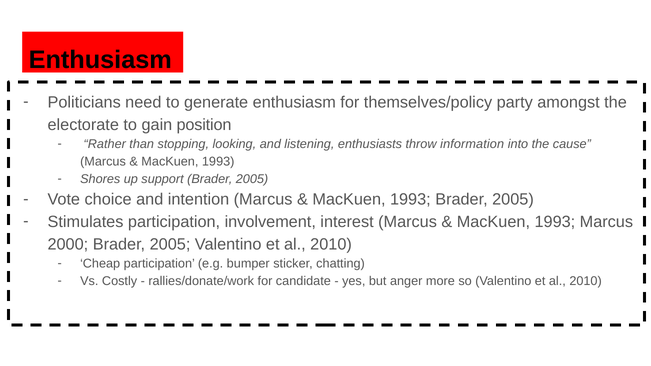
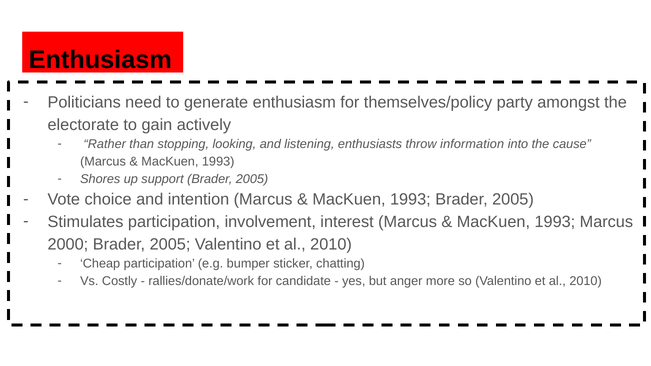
position: position -> actively
